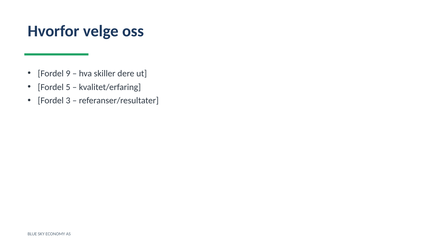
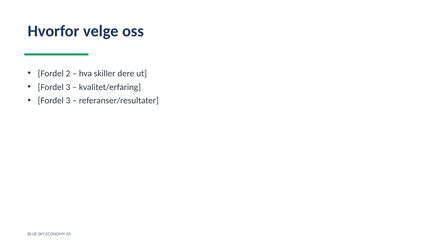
9: 9 -> 2
5 at (68, 87): 5 -> 3
